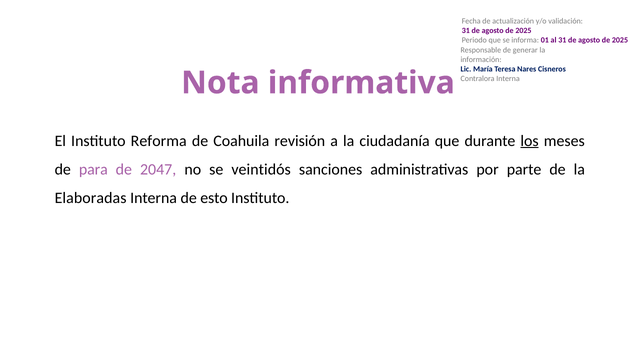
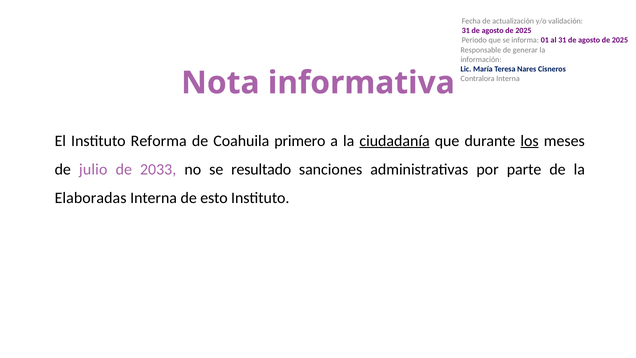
revisión: revisión -> primero
ciudadanía underline: none -> present
para: para -> julio
2047: 2047 -> 2033
veintidós: veintidós -> resultado
